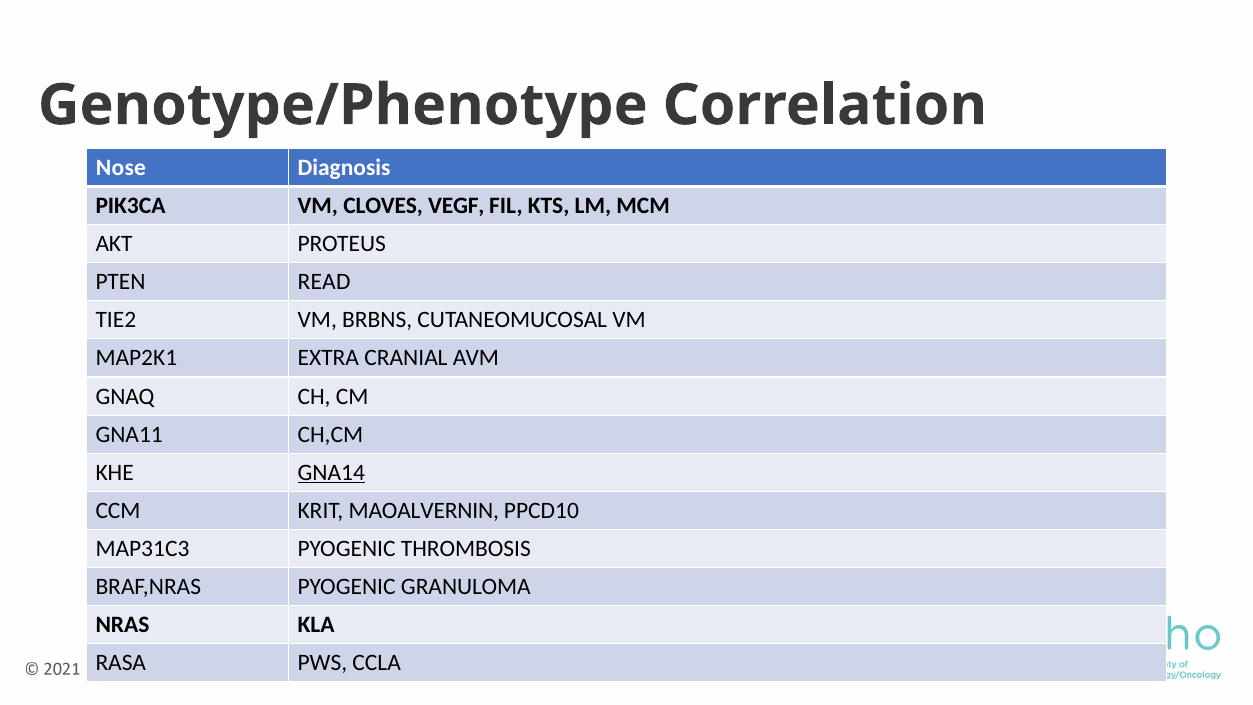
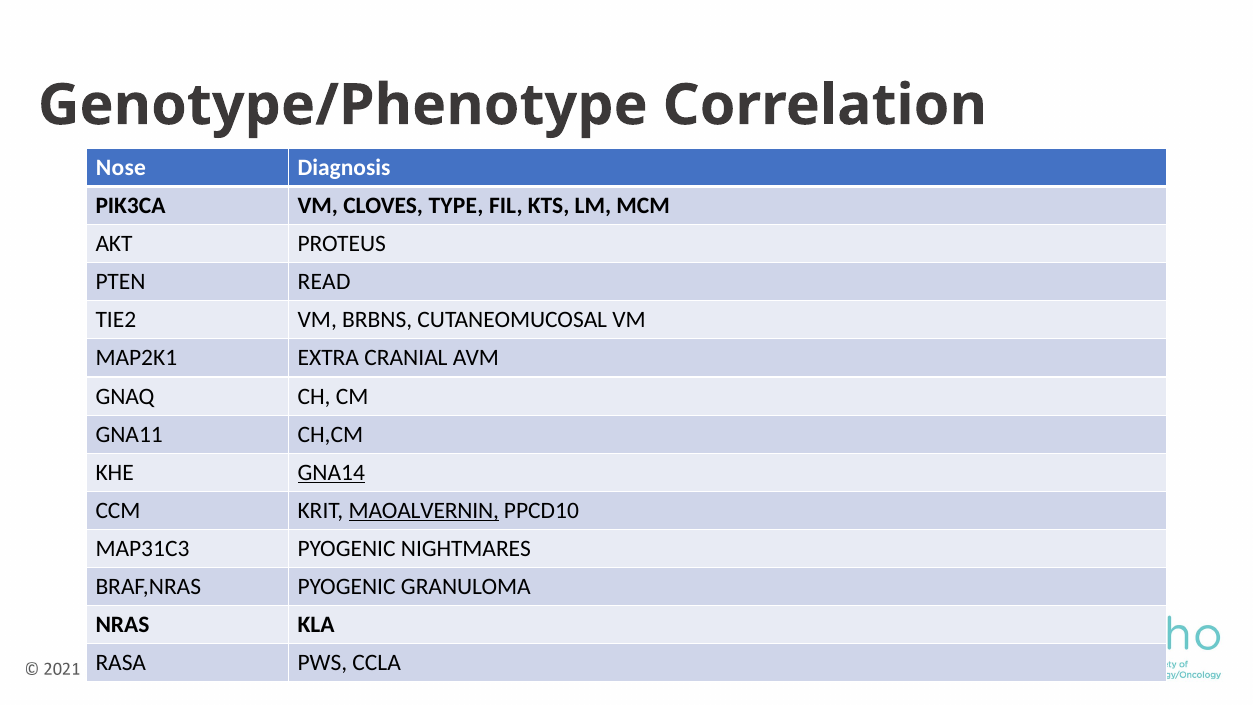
VEGF: VEGF -> TYPE
MAOALVERNIN underline: none -> present
THROMBOSIS: THROMBOSIS -> NIGHTMARES
